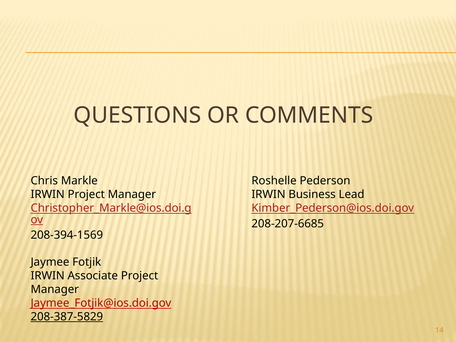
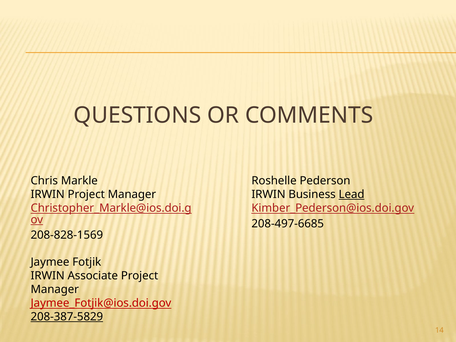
Lead underline: none -> present
208-207-6685: 208-207-6685 -> 208-497-6685
208-394-1569: 208-394-1569 -> 208-828-1569
